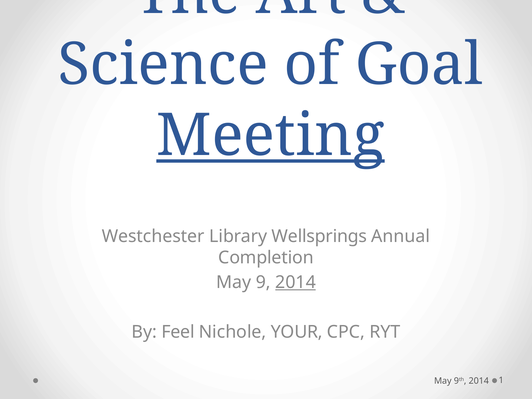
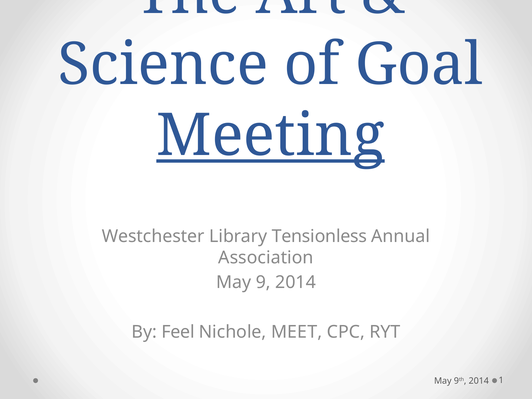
Wellsprings: Wellsprings -> Tensionless
Completion: Completion -> Association
2014 at (296, 282) underline: present -> none
YOUR: YOUR -> MEET
